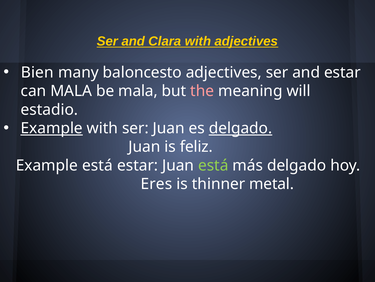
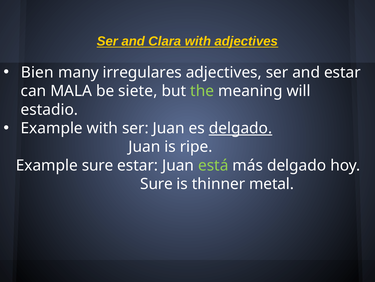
baloncesto: baloncesto -> irregulares
be mala: mala -> siete
the colour: pink -> light green
Example at (52, 128) underline: present -> none
feliz: feliz -> ripe
Example está: está -> sure
Eres at (156, 184): Eres -> Sure
